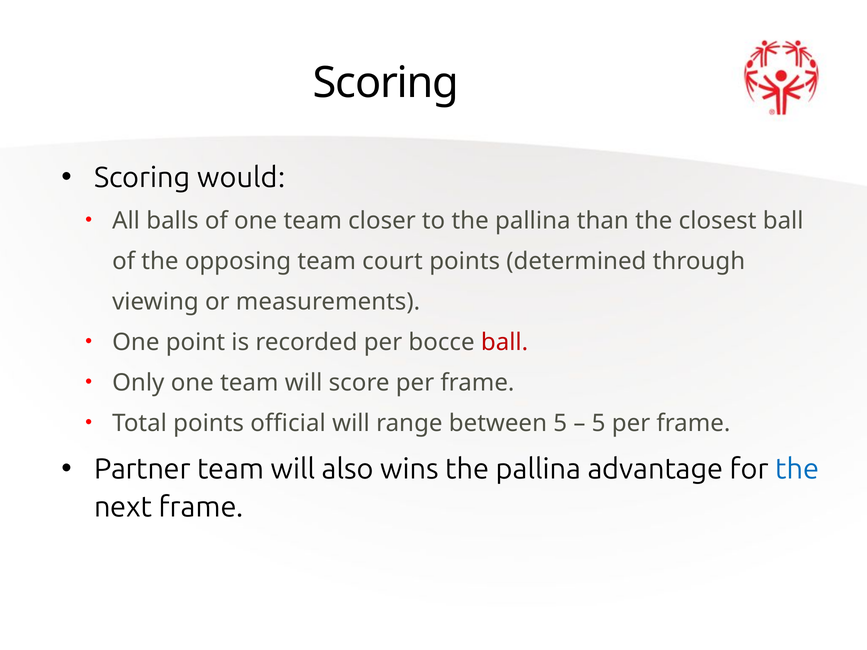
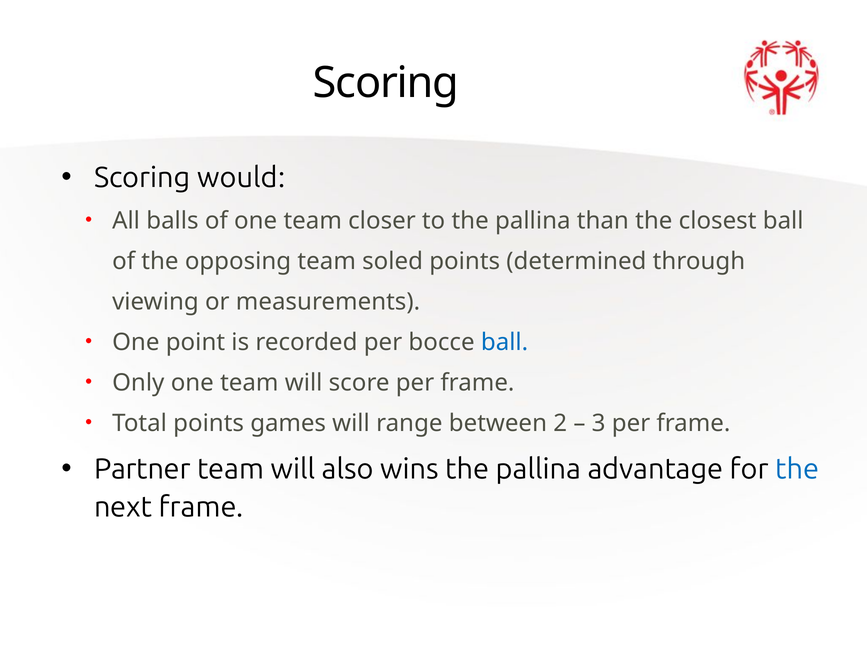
court: court -> soled
ball at (505, 343) colour: red -> blue
official: official -> games
between 5: 5 -> 2
5 at (599, 424): 5 -> 3
